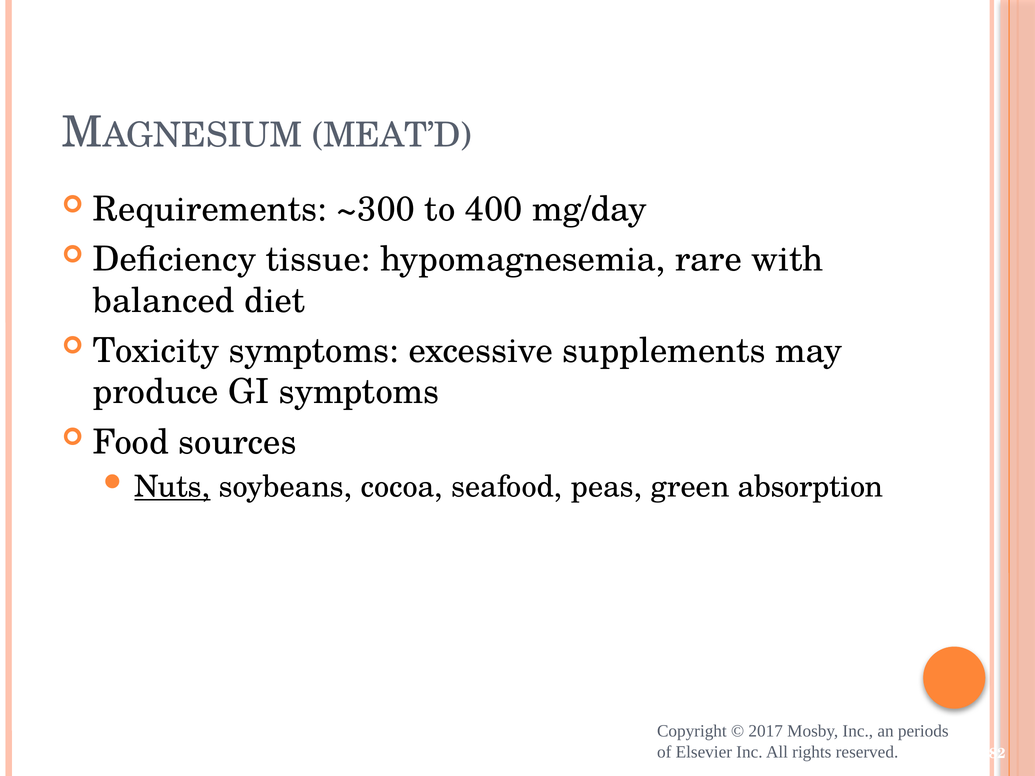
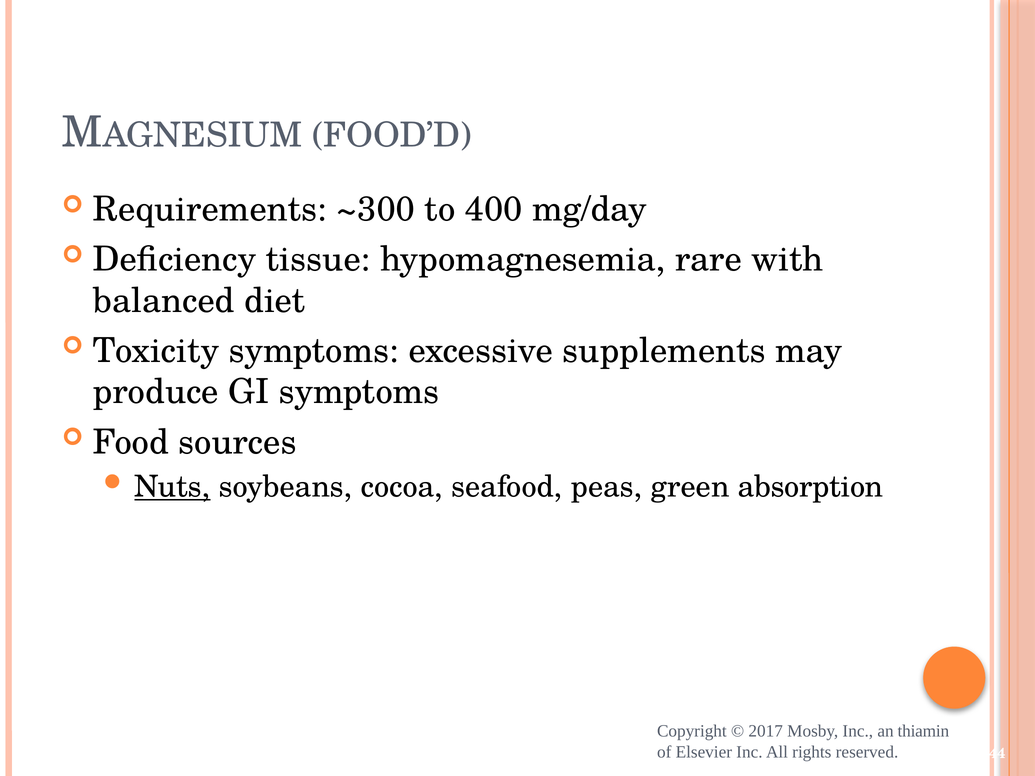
MEAT’D: MEAT’D -> FOOD’D
periods: periods -> thiamin
82: 82 -> 44
